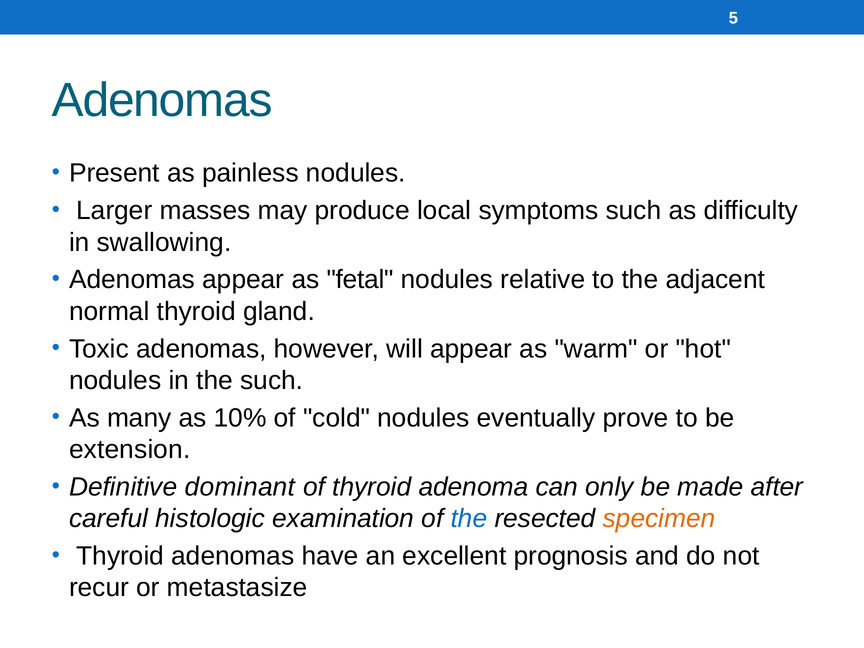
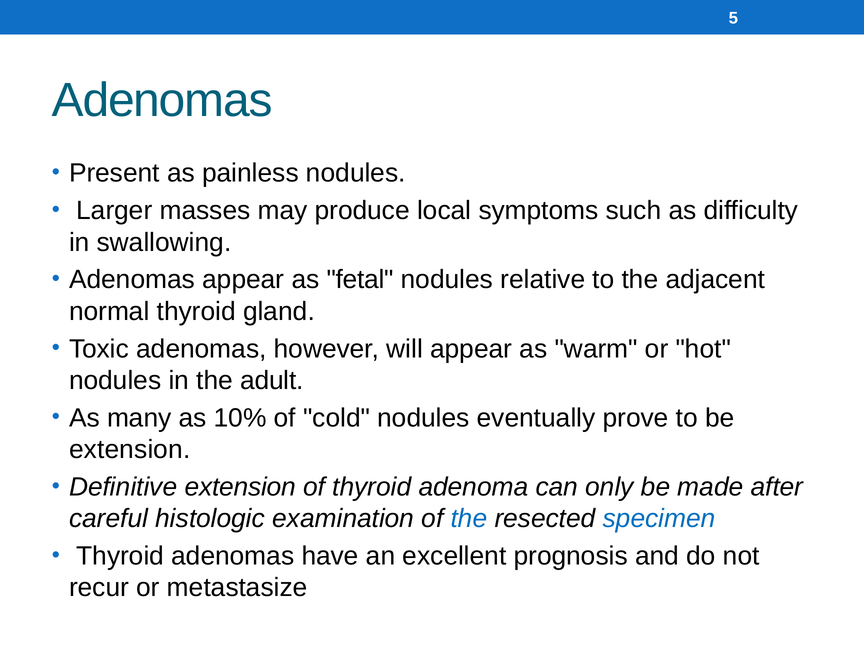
the such: such -> adult
Definitive dominant: dominant -> extension
specimen colour: orange -> blue
